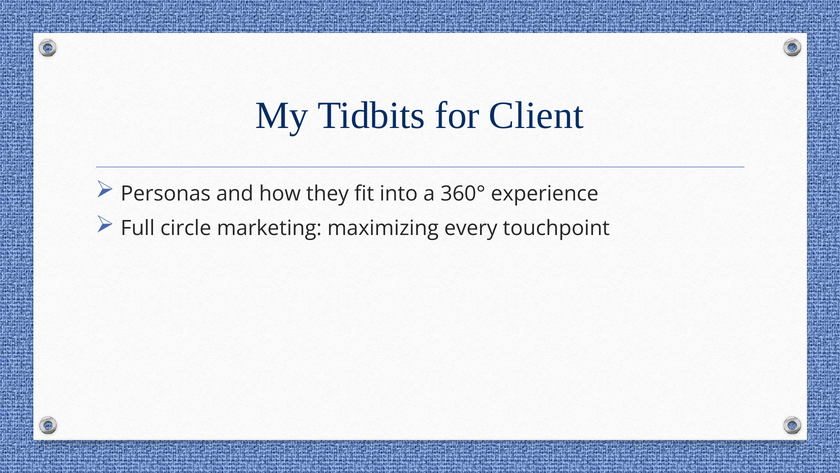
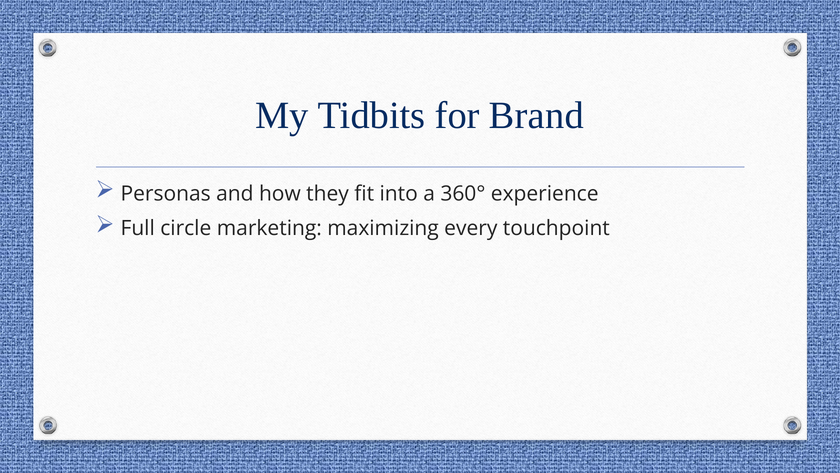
Client: Client -> Brand
